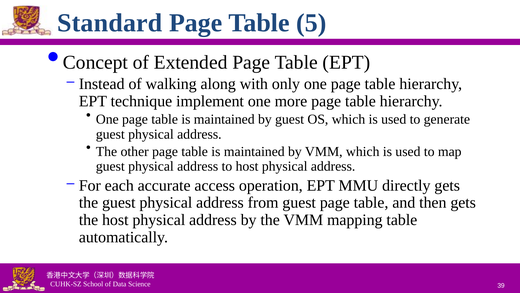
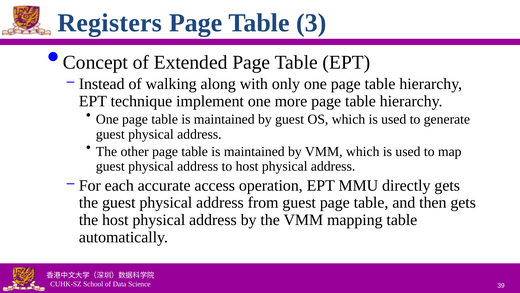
Standard: Standard -> Registers
5: 5 -> 3
